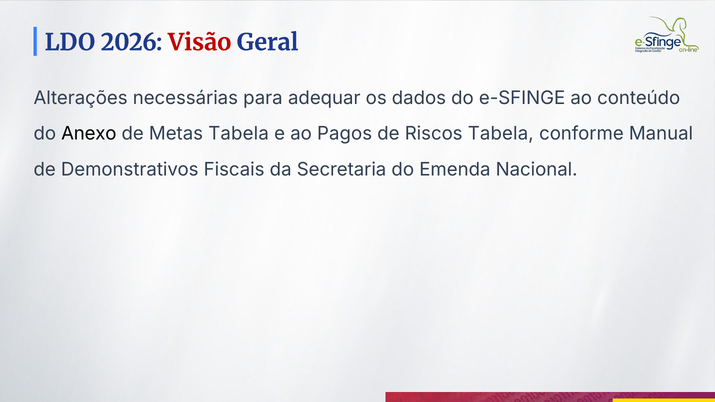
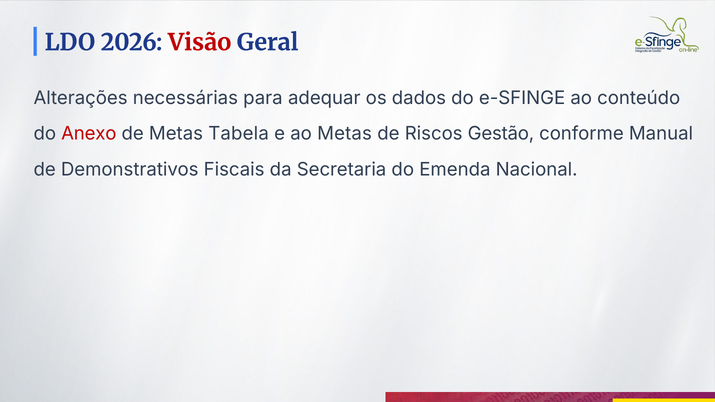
Anexo colour: black -> red
ao Pagos: Pagos -> Metas
Riscos Tabela: Tabela -> Gestão
